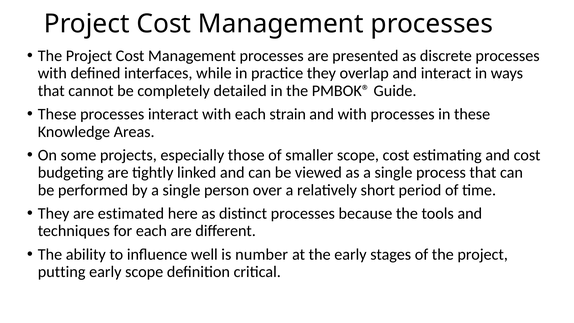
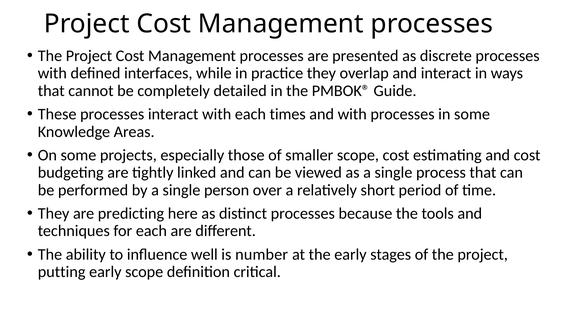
strain: strain -> times
in these: these -> some
estimated: estimated -> predicting
